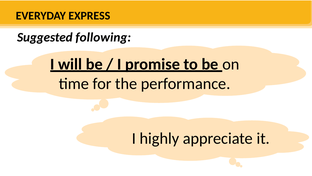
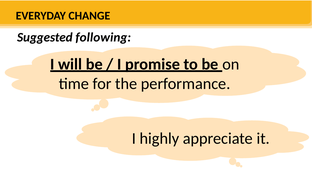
EXPRESS: EXPRESS -> CHANGE
